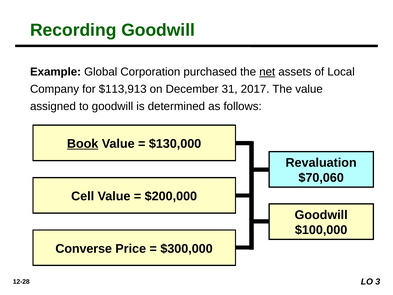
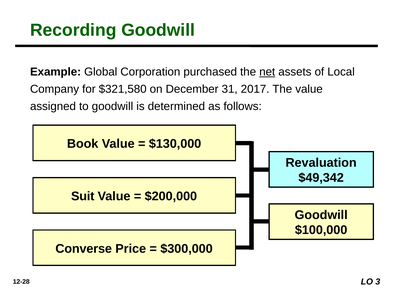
$113,913: $113,913 -> $321,580
Book underline: present -> none
$70,060: $70,060 -> $49,342
Cell: Cell -> Suit
